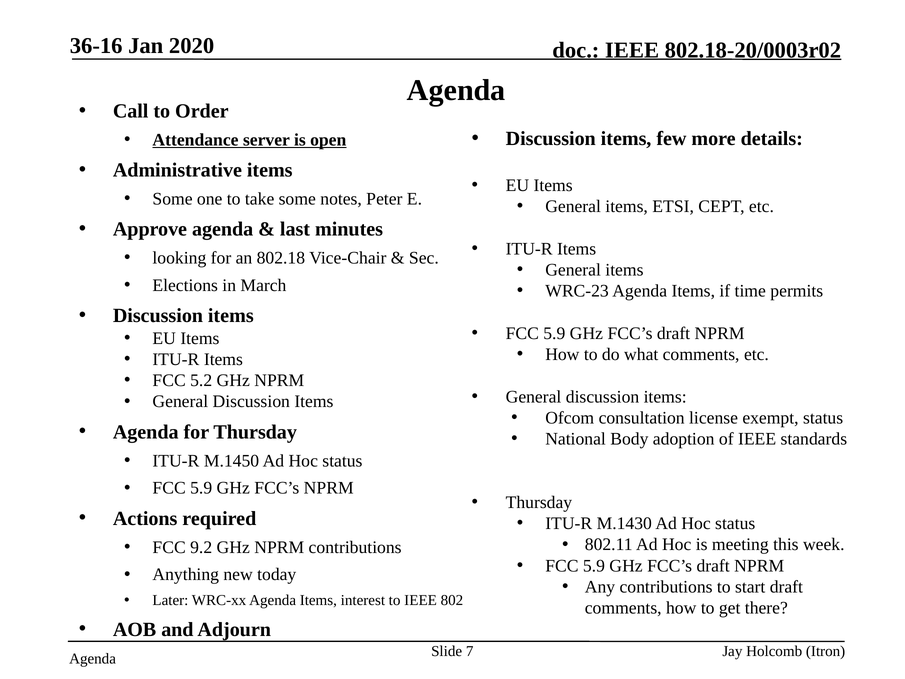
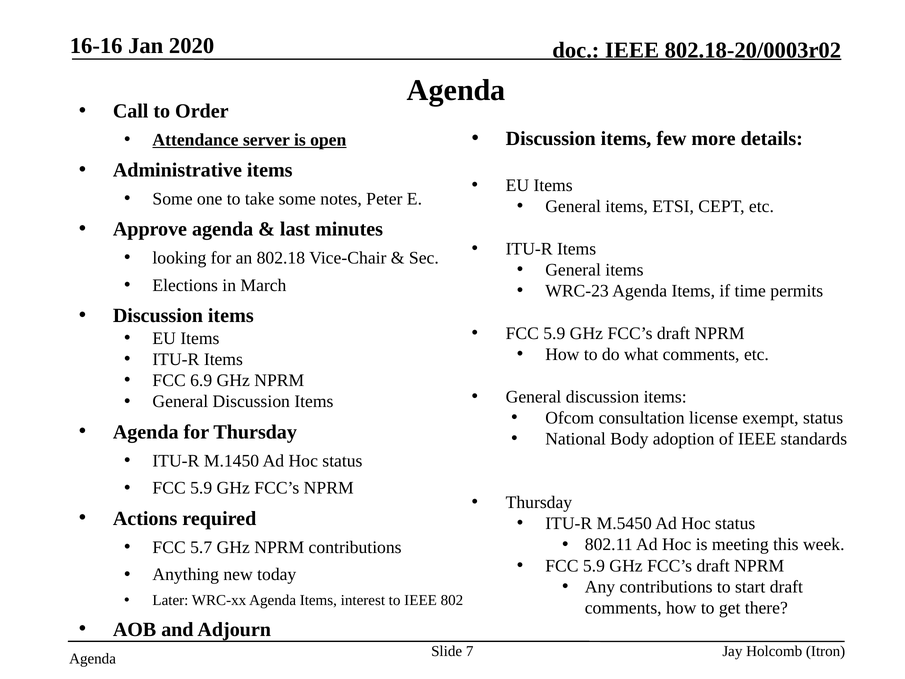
36-16: 36-16 -> 16-16
5.2: 5.2 -> 6.9
M.1430: M.1430 -> M.5450
9.2: 9.2 -> 5.7
